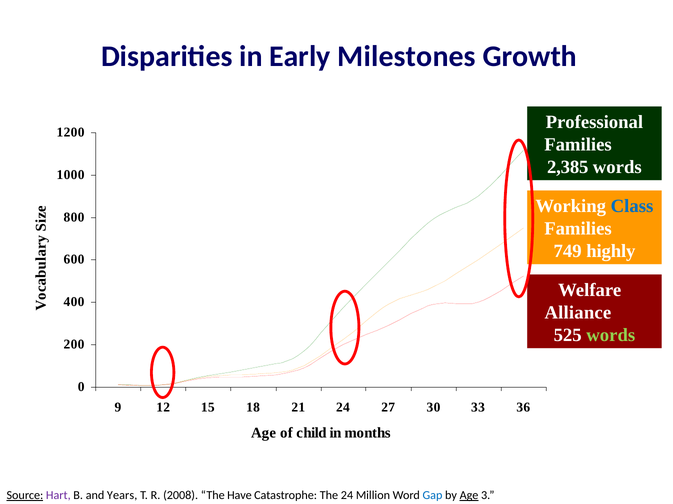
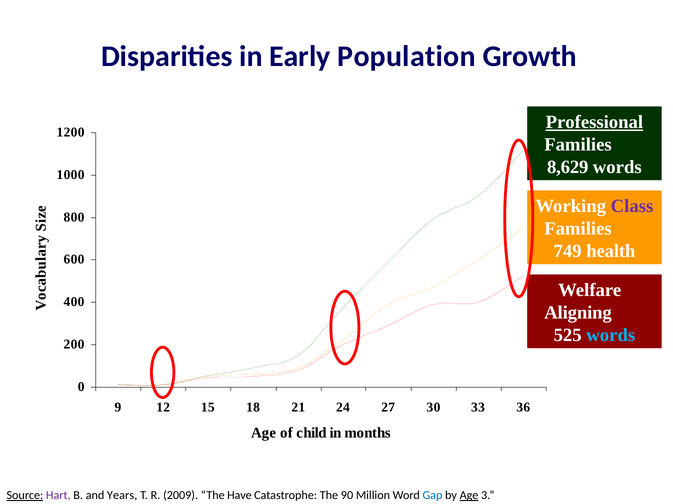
Milestones: Milestones -> Population
Professional underline: none -> present
2,385: 2,385 -> 8,629
Class colour: blue -> purple
highly: highly -> health
Alliance: Alliance -> Aligning
words at (611, 336) colour: light green -> light blue
2008: 2008 -> 2009
The 24: 24 -> 90
